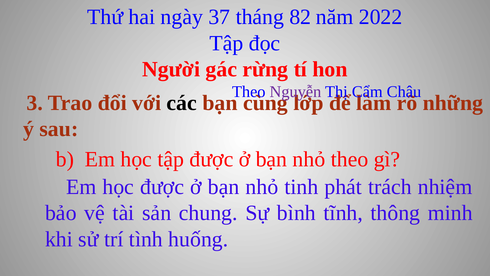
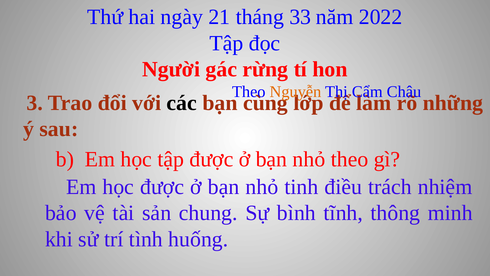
37: 37 -> 21
82: 82 -> 33
Nguyễn colour: purple -> orange
phát: phát -> điều
